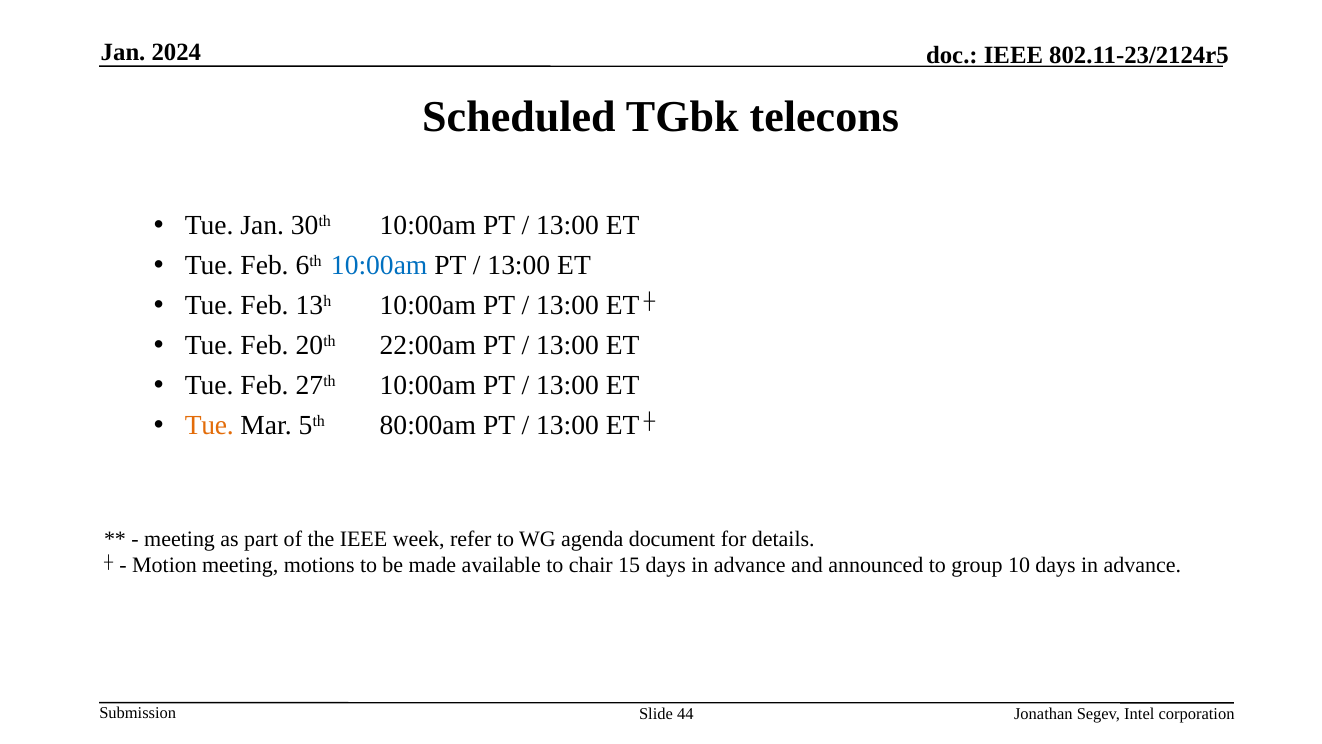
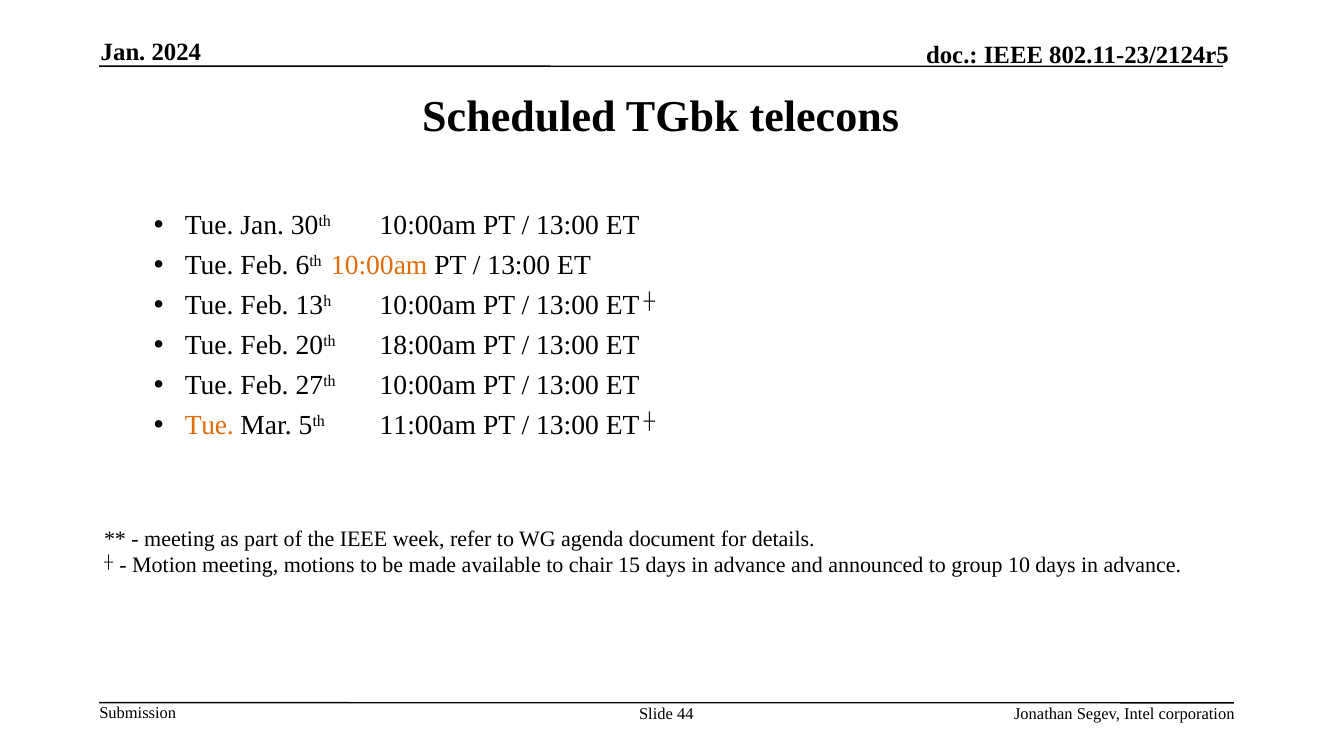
10:00am at (379, 266) colour: blue -> orange
22:00am: 22:00am -> 18:00am
80:00am: 80:00am -> 11:00am
